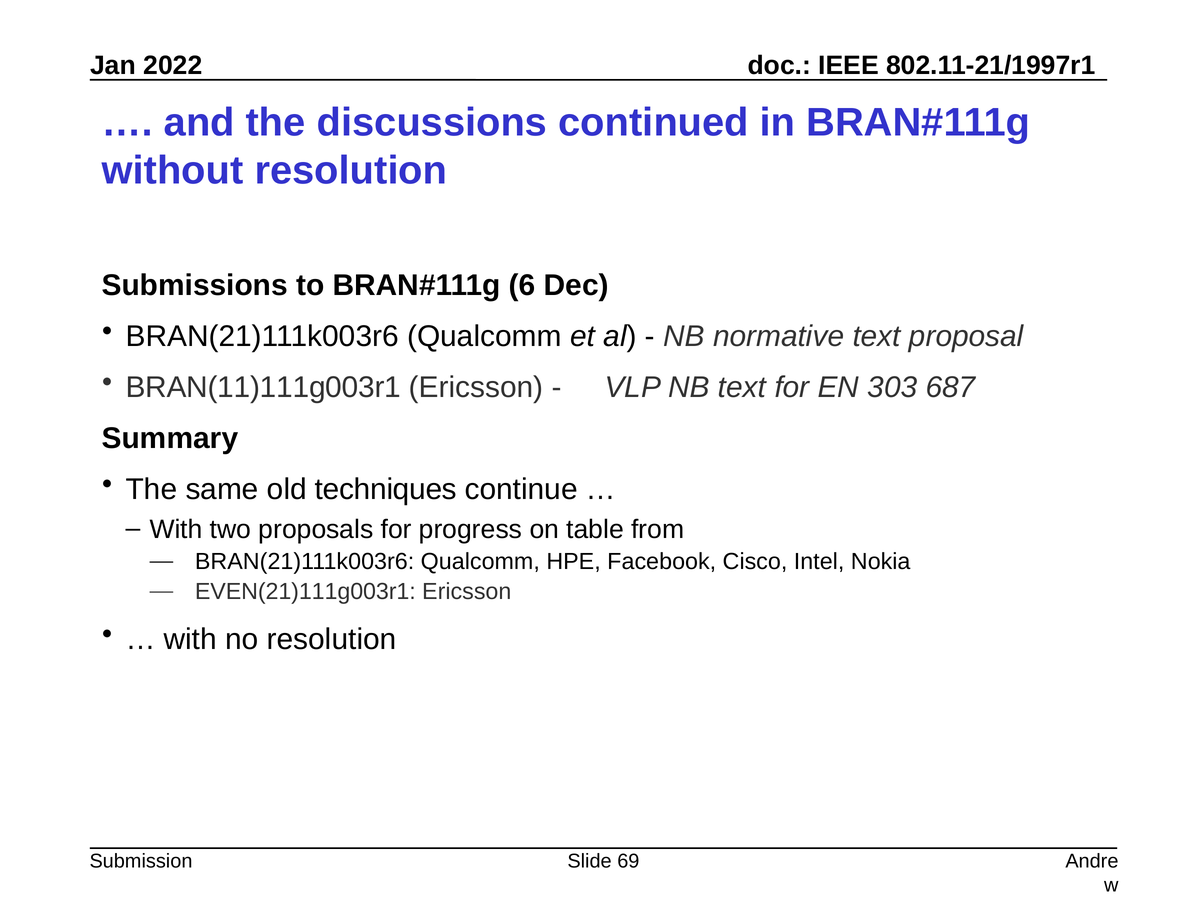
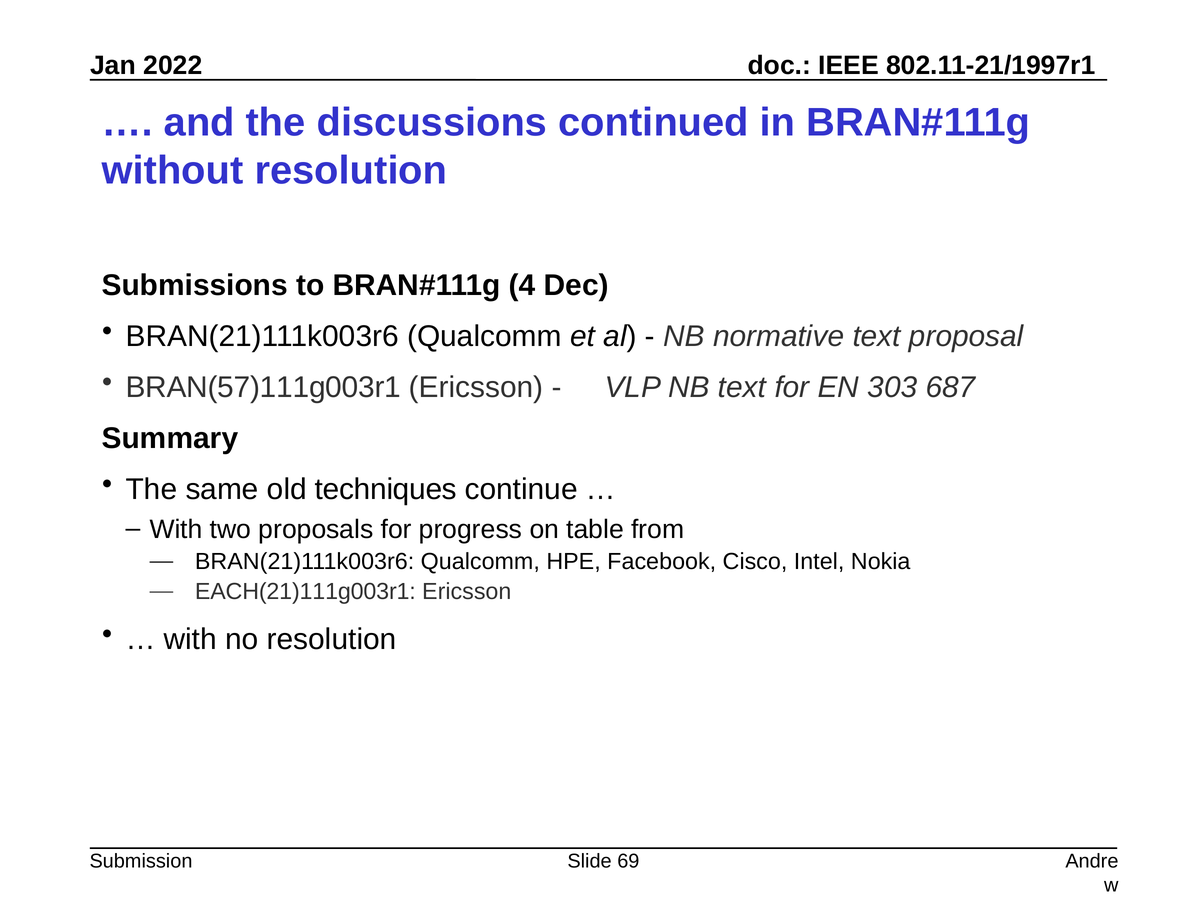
6: 6 -> 4
BRAN(11)111g003r1: BRAN(11)111g003r1 -> BRAN(57)111g003r1
EVEN(21)111g003r1: EVEN(21)111g003r1 -> EACH(21)111g003r1
